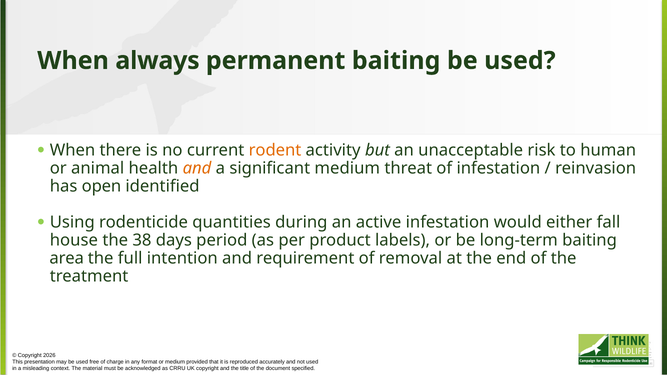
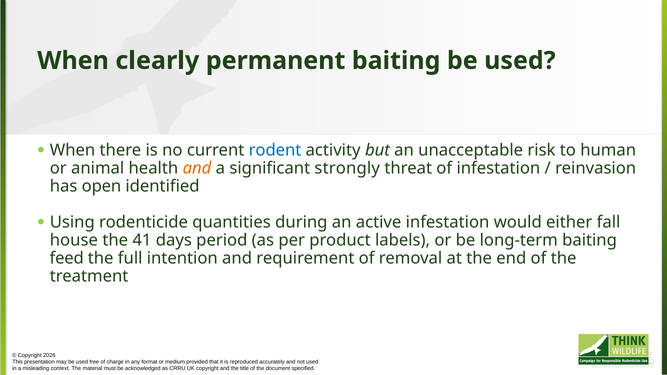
always: always -> clearly
rodent colour: orange -> blue
significant medium: medium -> strongly
38: 38 -> 41
area: area -> feed
